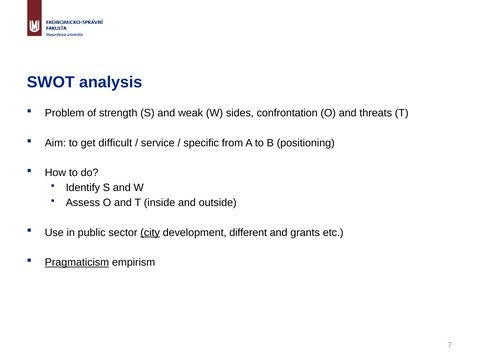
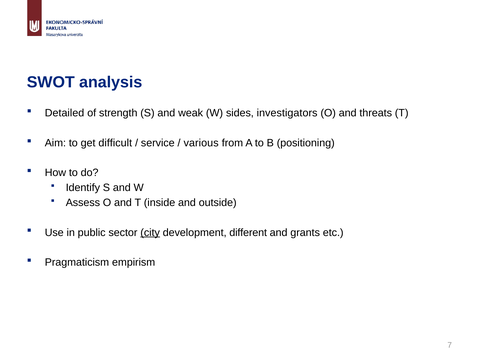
Problem: Problem -> Detailed
confrontation: confrontation -> investigators
specific: specific -> various
Pragmaticism underline: present -> none
